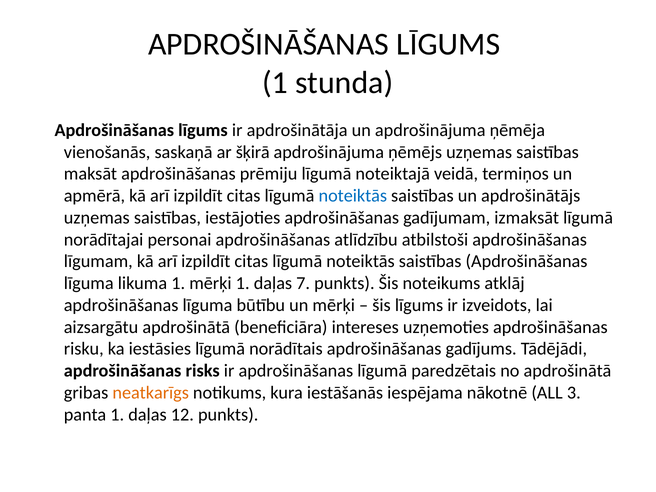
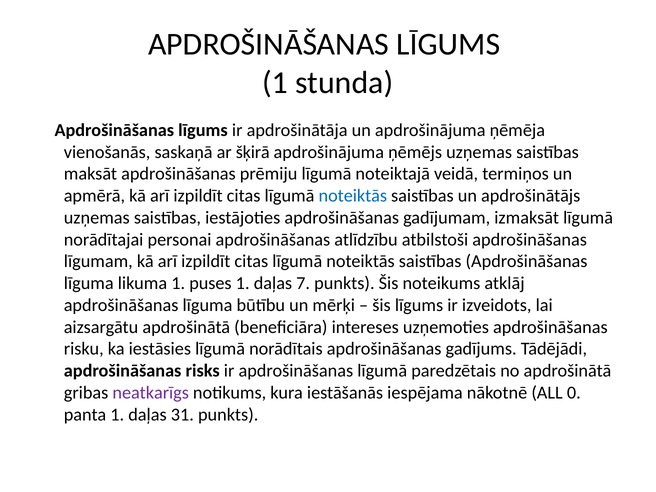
1 mērķi: mērķi -> puses
neatkarīgs colour: orange -> purple
3: 3 -> 0
12: 12 -> 31
